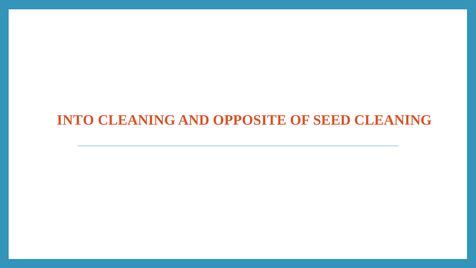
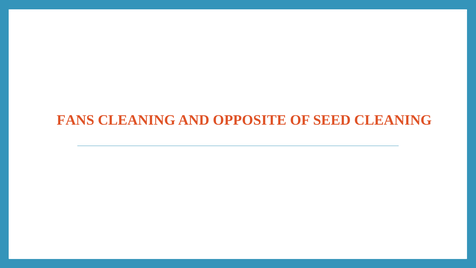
INTO: INTO -> FANS
